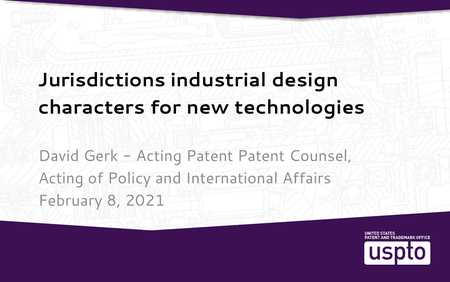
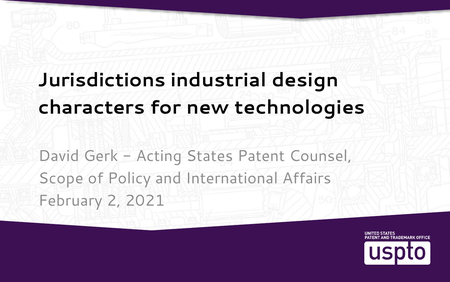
Acting Patent: Patent -> States
Acting at (61, 178): Acting -> Scope
8: 8 -> 2
